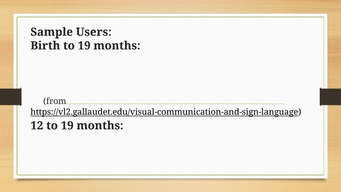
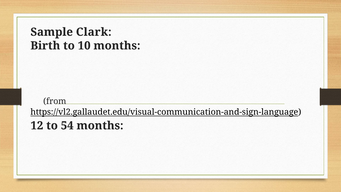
Users: Users -> Clark
Birth to 19: 19 -> 10
12 to 19: 19 -> 54
